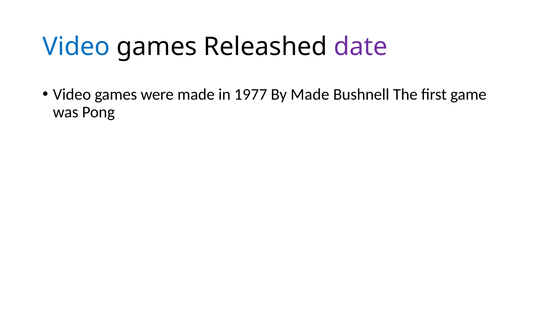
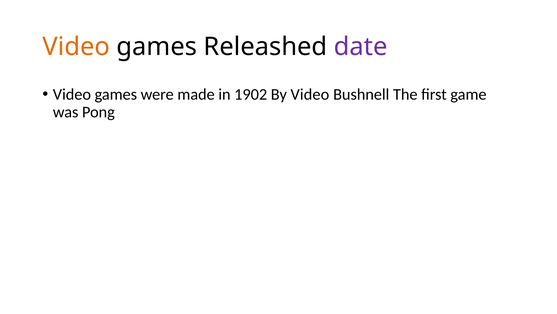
Video at (76, 47) colour: blue -> orange
1977: 1977 -> 1902
By Made: Made -> Video
